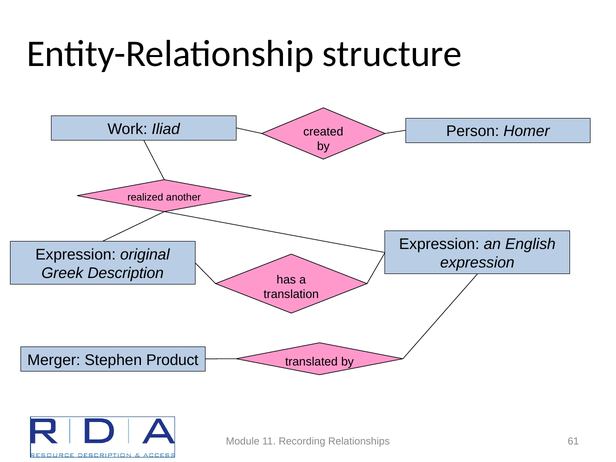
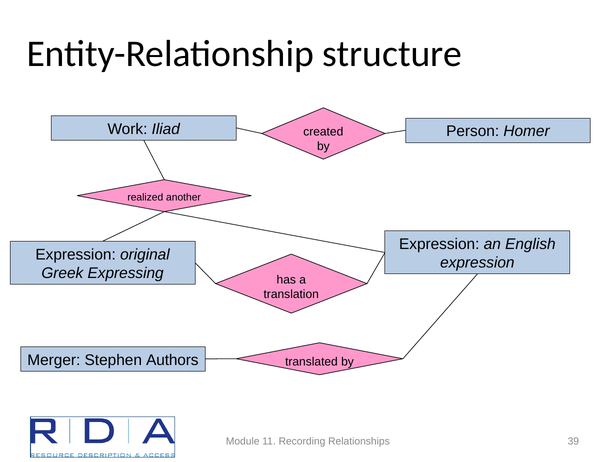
Description: Description -> Expressing
Product: Product -> Authors
61: 61 -> 39
